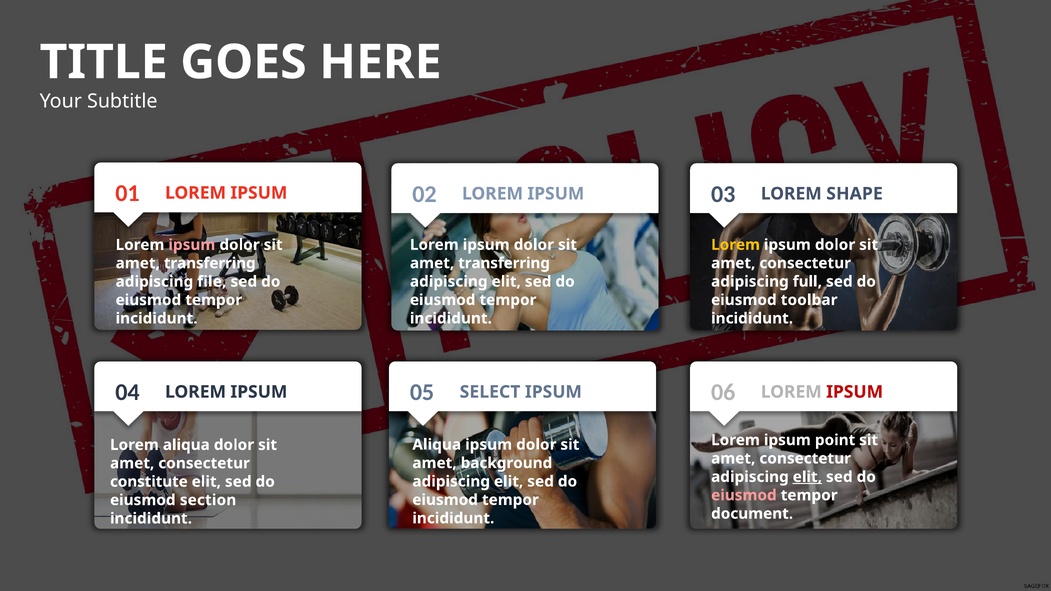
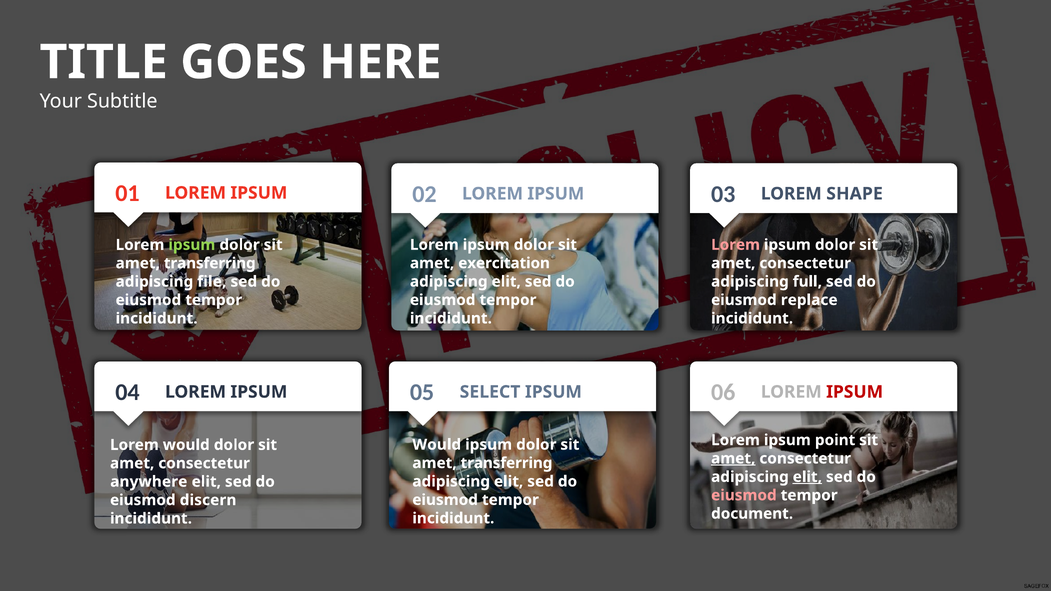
ipsum at (192, 245) colour: pink -> light green
Lorem at (736, 245) colour: yellow -> pink
transferring at (504, 263): transferring -> exercitation
toolbar: toolbar -> replace
Aliqua at (437, 445): Aliqua -> Would
Lorem aliqua: aliqua -> would
amet at (733, 459) underline: none -> present
background at (506, 463): background -> transferring
constitute: constitute -> anywhere
section: section -> discern
